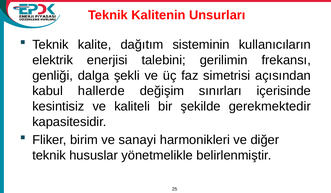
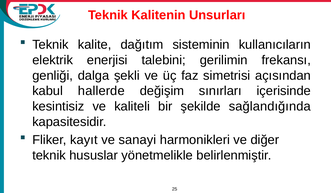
gerekmektedir: gerekmektedir -> sağlandığında
birim: birim -> kayıt
